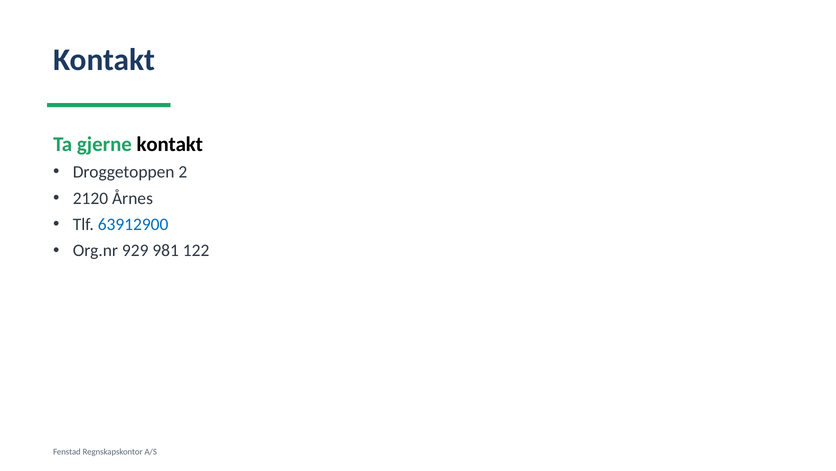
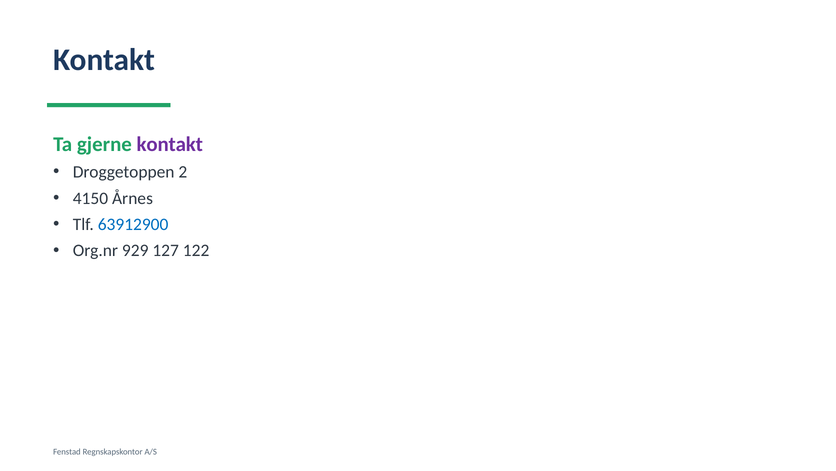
kontakt at (170, 144) colour: black -> purple
2120: 2120 -> 4150
981: 981 -> 127
